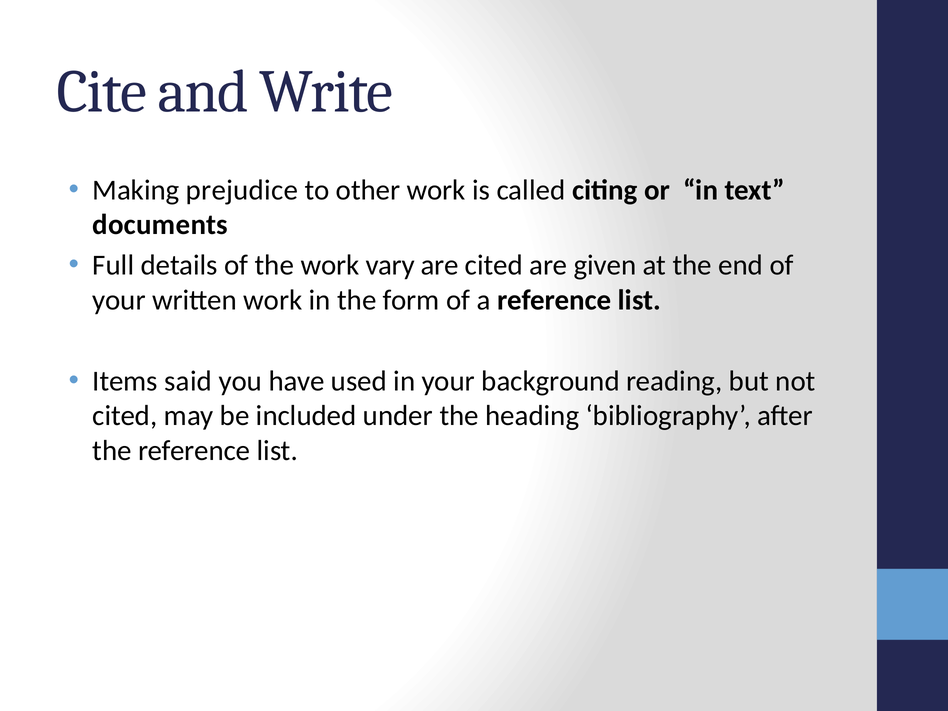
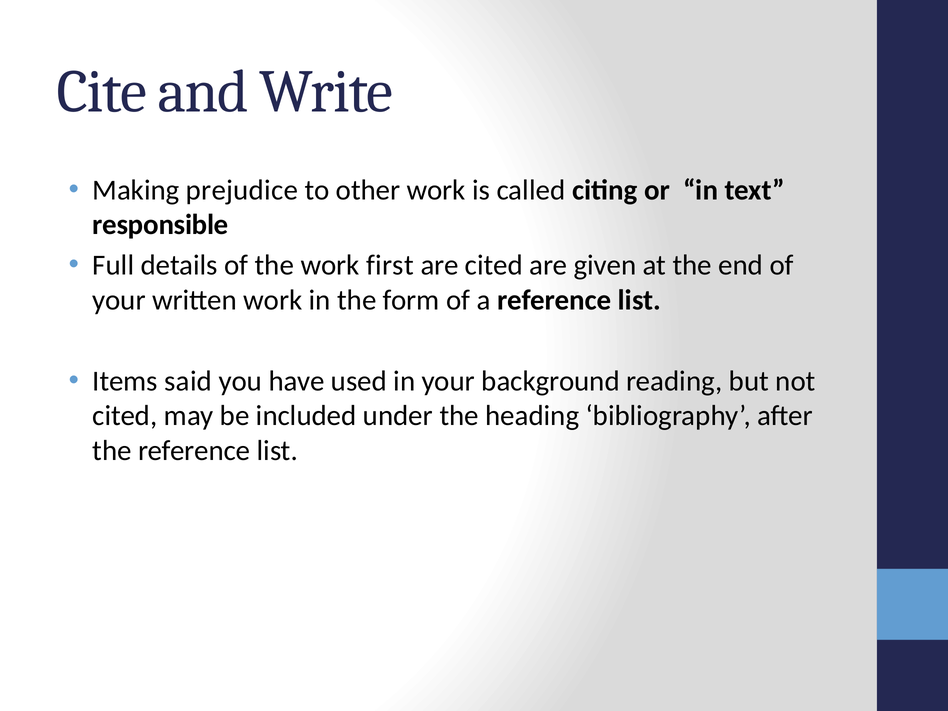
documents: documents -> responsible
vary: vary -> first
